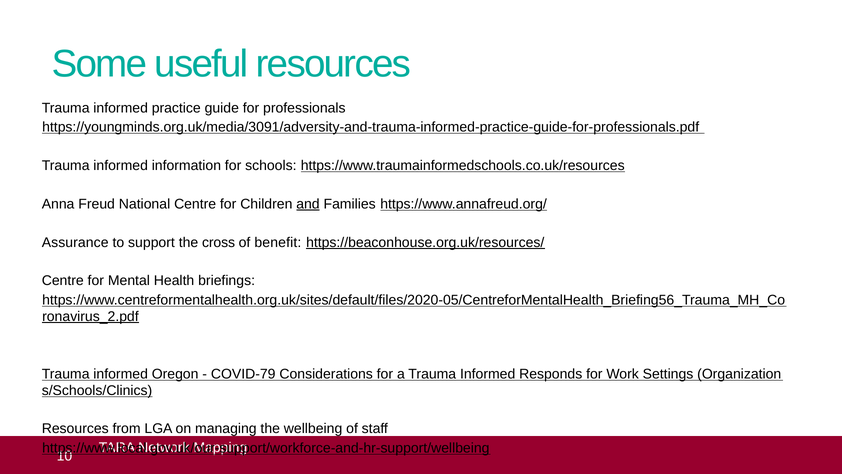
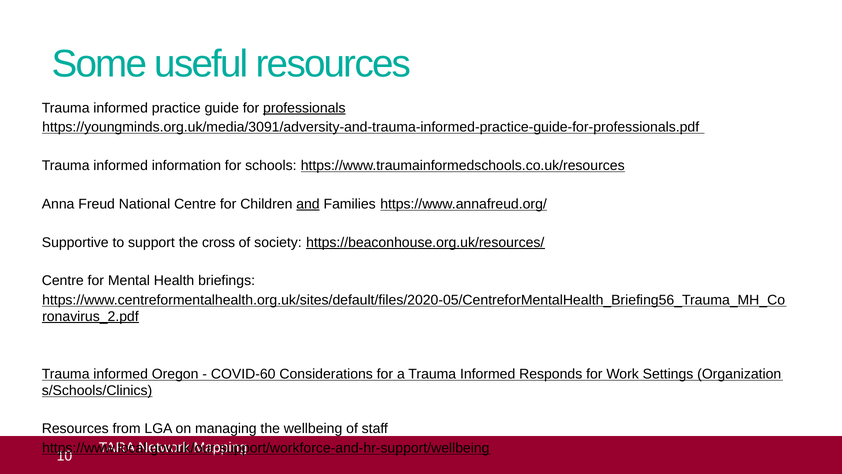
professionals underline: none -> present
Assurance: Assurance -> Supportive
benefit: benefit -> society
COVID-79: COVID-79 -> COVID-60
